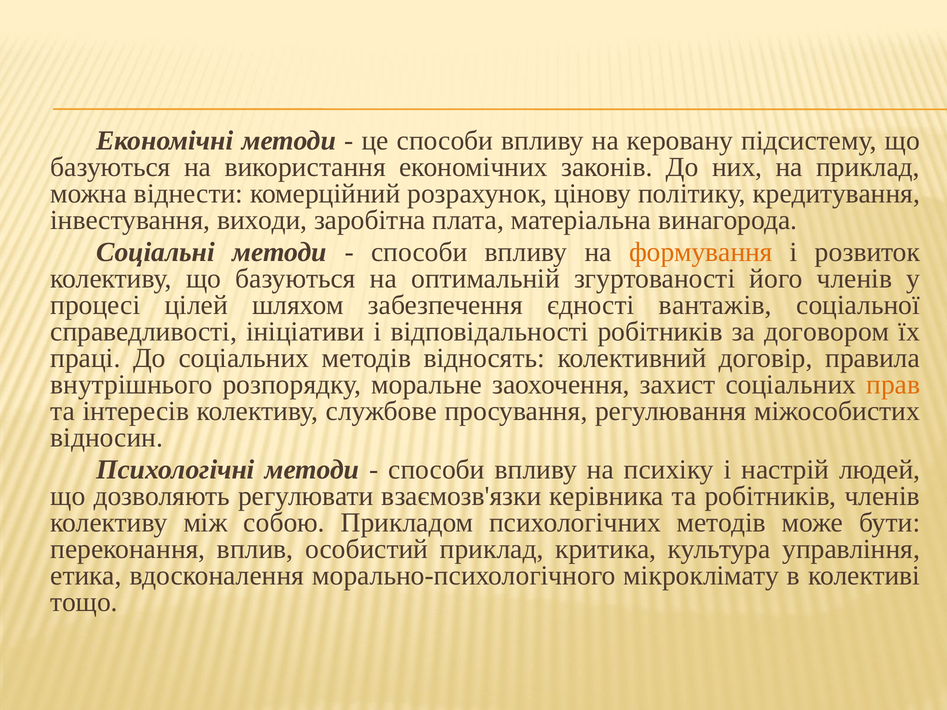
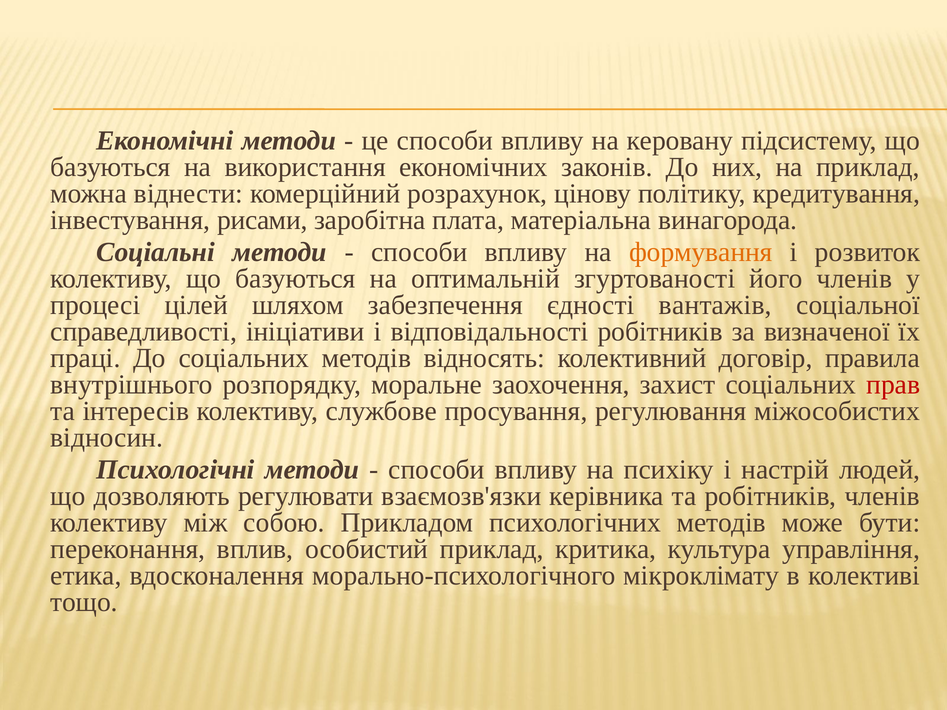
виходи: виходи -> рисами
договором: договором -> визначеної
прав colour: orange -> red
